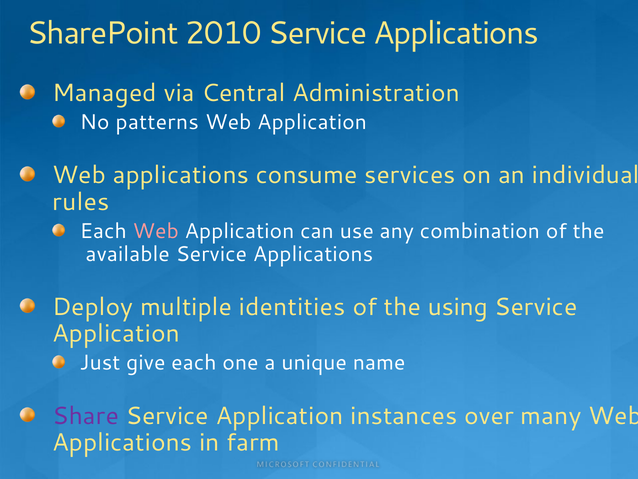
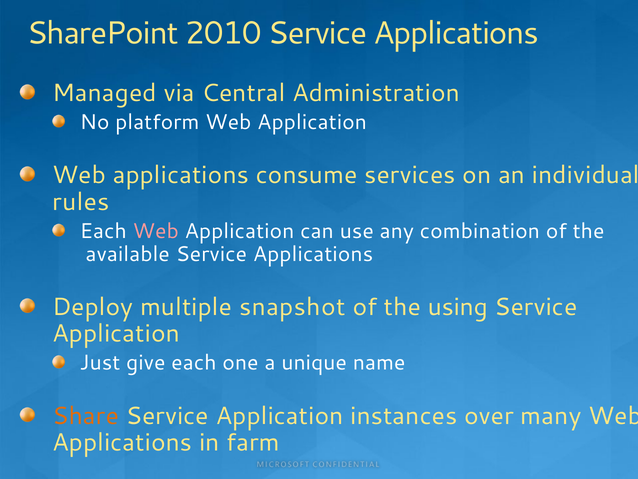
patterns: patterns -> platform
identities: identities -> snapshot
Share colour: purple -> orange
